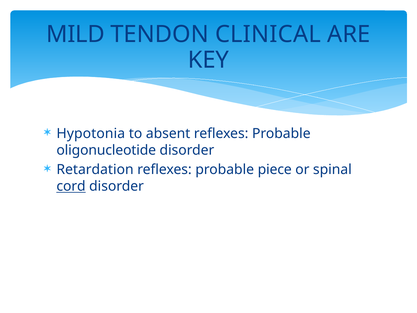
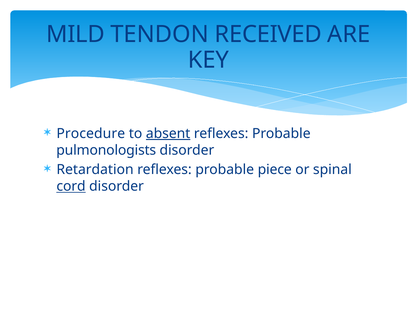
CLINICAL: CLINICAL -> RECEIVED
Hypotonia: Hypotonia -> Procedure
absent underline: none -> present
oligonucleotide: oligonucleotide -> pulmonologists
